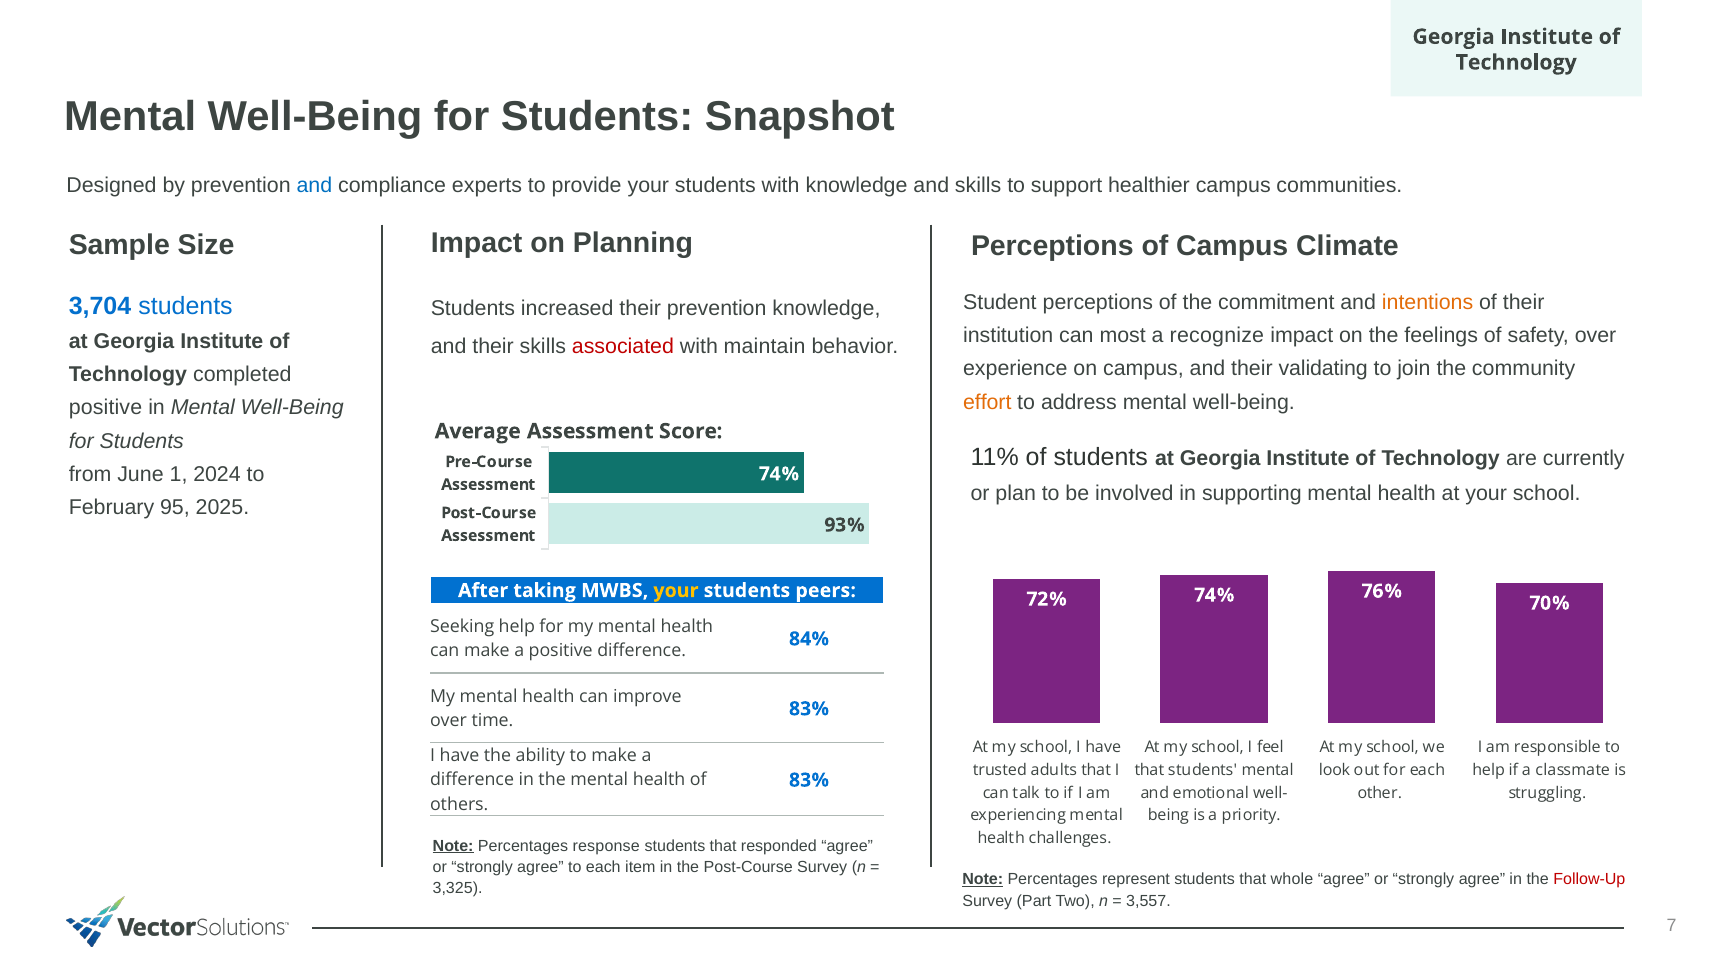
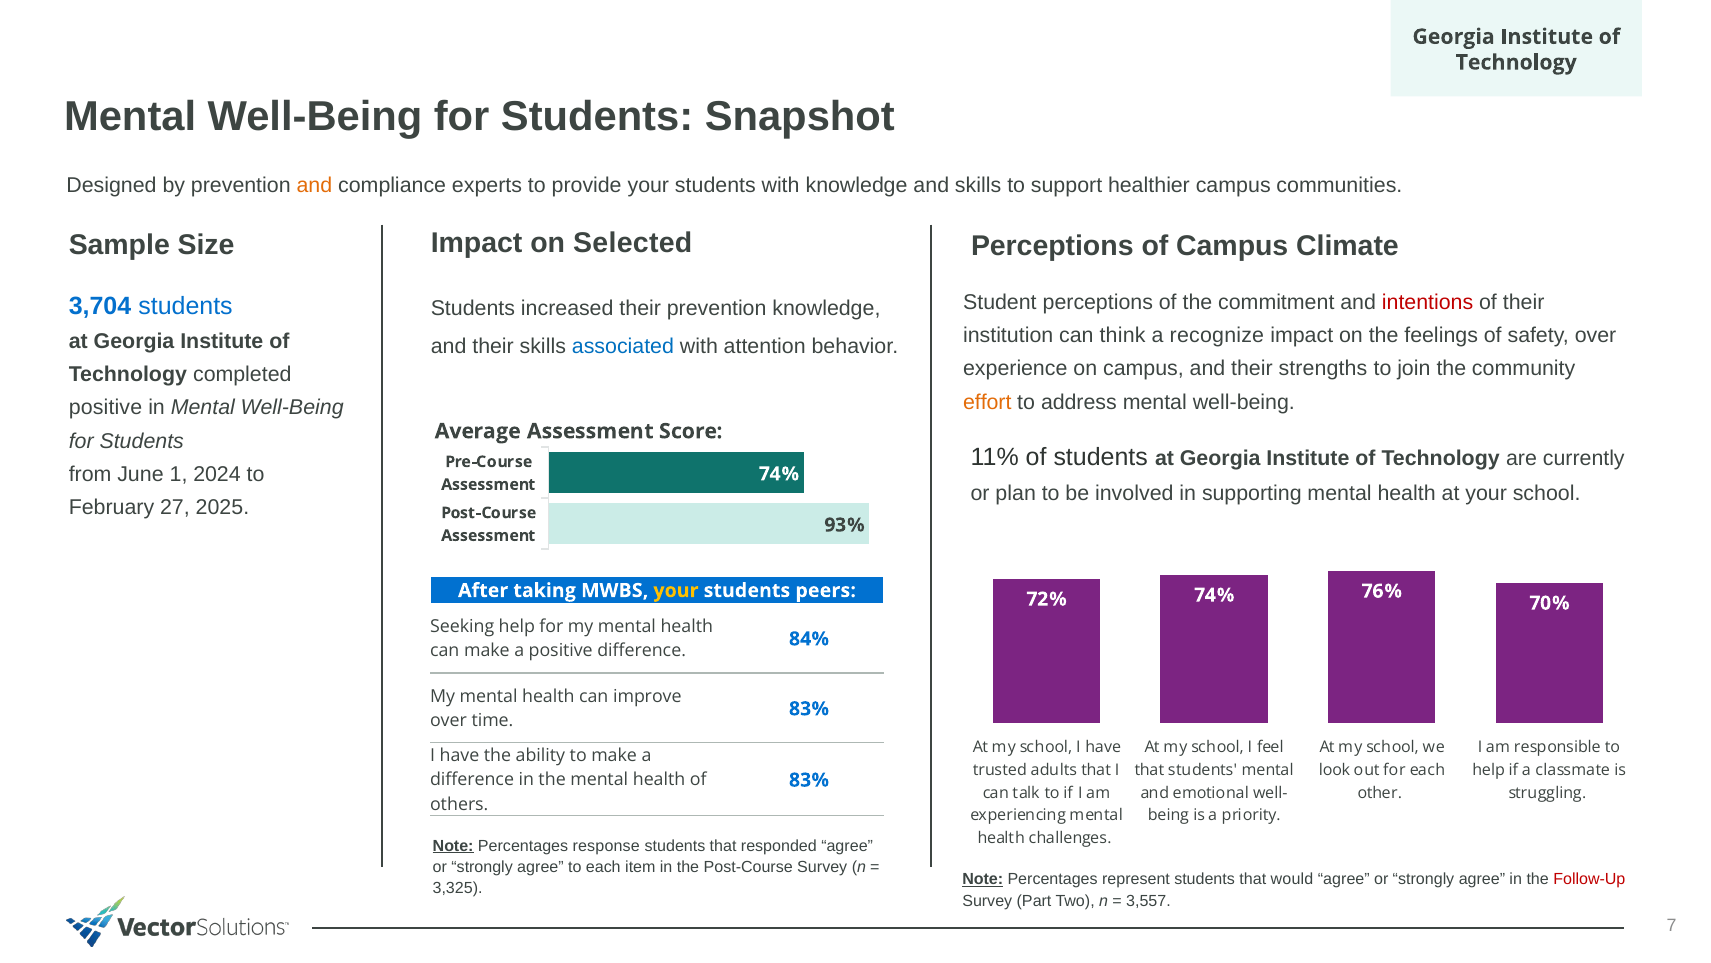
and at (314, 186) colour: blue -> orange
Planning: Planning -> Selected
intentions colour: orange -> red
most: most -> think
associated colour: red -> blue
maintain: maintain -> attention
validating: validating -> strengths
95: 95 -> 27
whole: whole -> would
